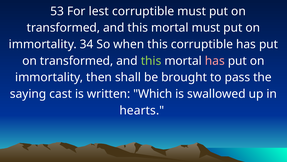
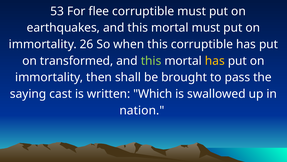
lest: lest -> flee
transformed at (63, 28): transformed -> earthquakes
34: 34 -> 26
has at (215, 61) colour: pink -> yellow
hearts: hearts -> nation
